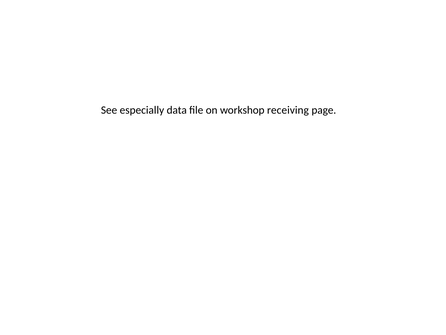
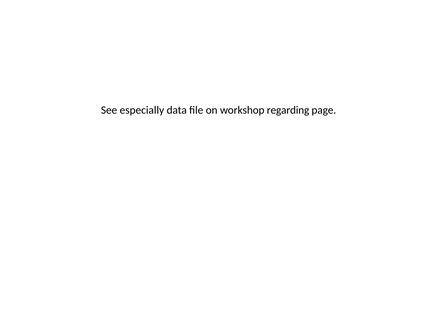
receiving: receiving -> regarding
